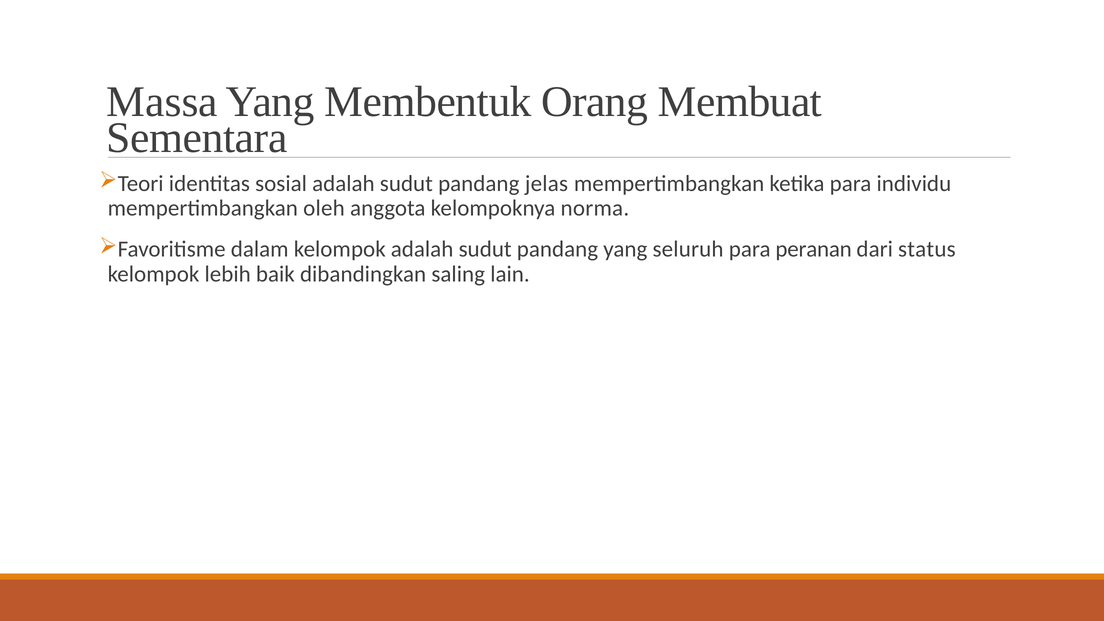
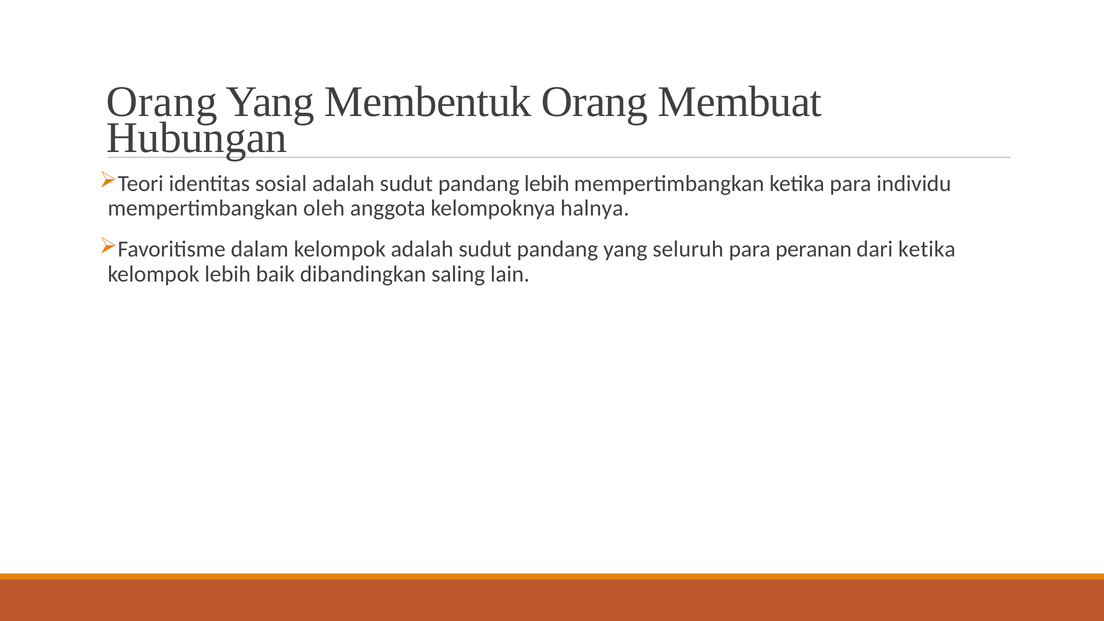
Massa at (162, 102): Massa -> Orang
Sementara: Sementara -> Hubungan
pandang jelas: jelas -> lebih
norma: norma -> halnya
dari status: status -> ketika
